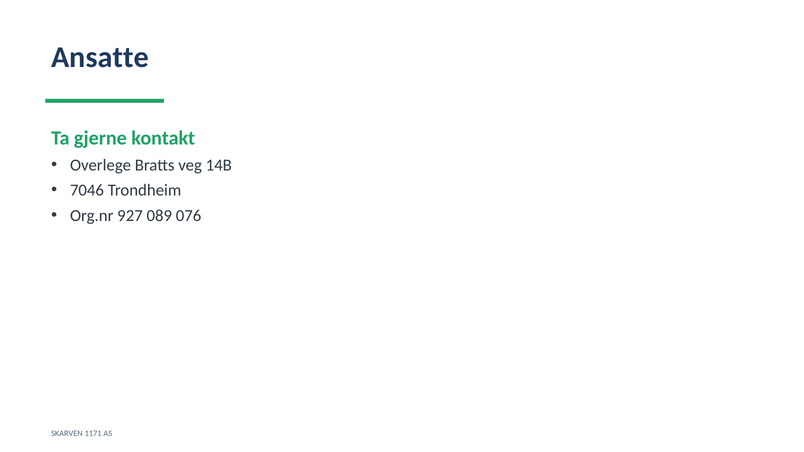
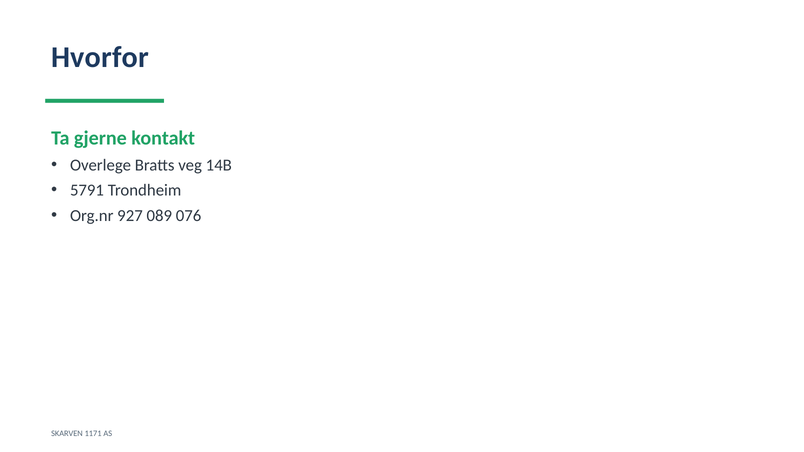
Ansatte: Ansatte -> Hvorfor
7046: 7046 -> 5791
